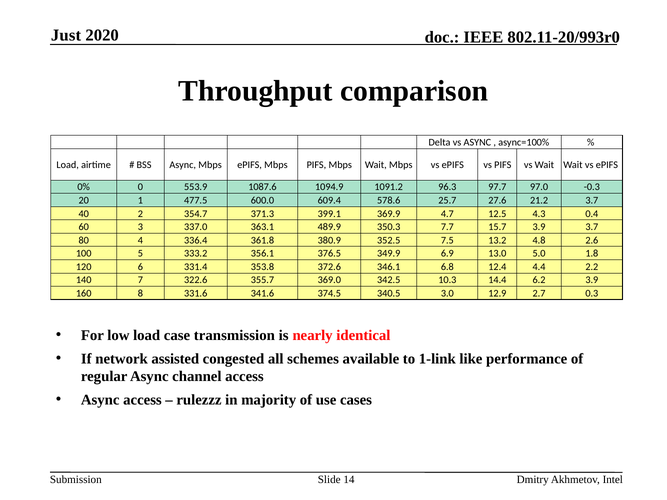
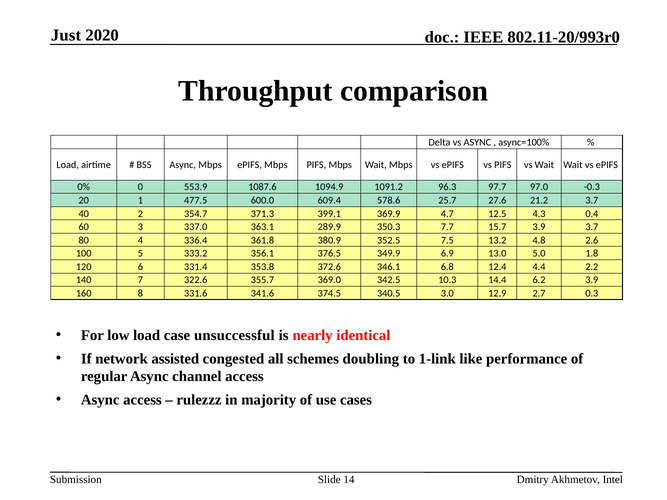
489.9: 489.9 -> 289.9
transmission: transmission -> unsuccessful
available: available -> doubling
